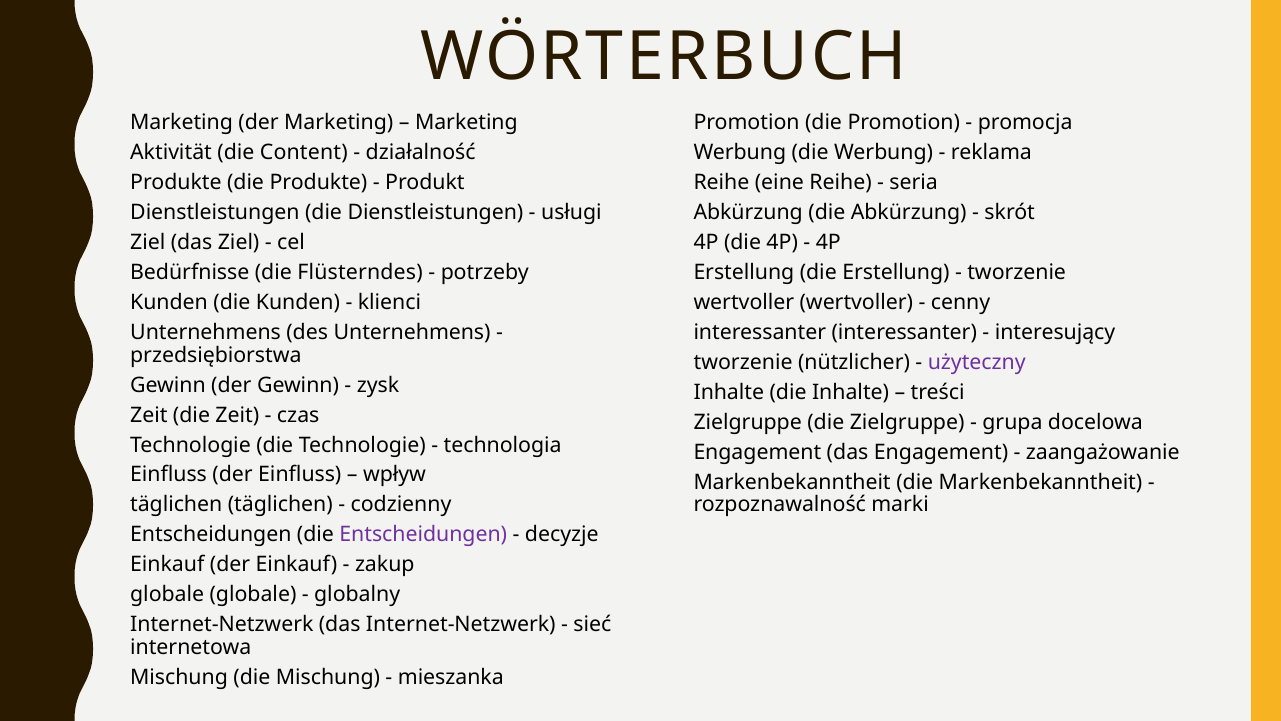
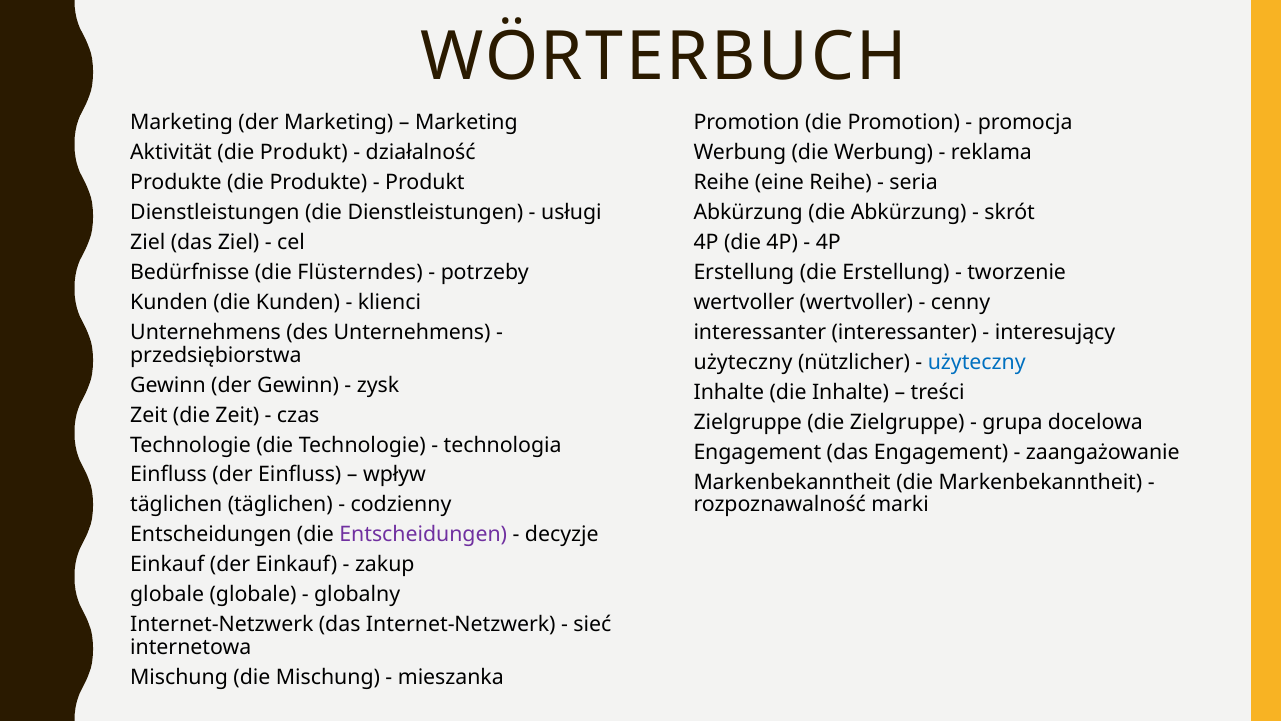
die Content: Content -> Produkt
tworzenie at (743, 362): tworzenie -> użyteczny
użyteczny at (977, 362) colour: purple -> blue
